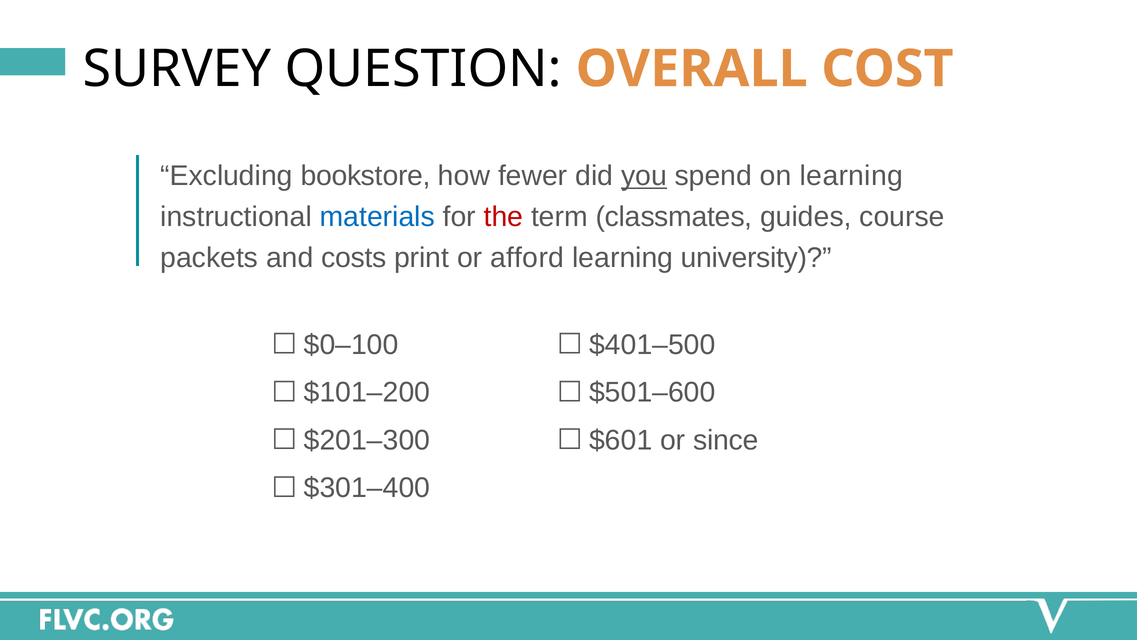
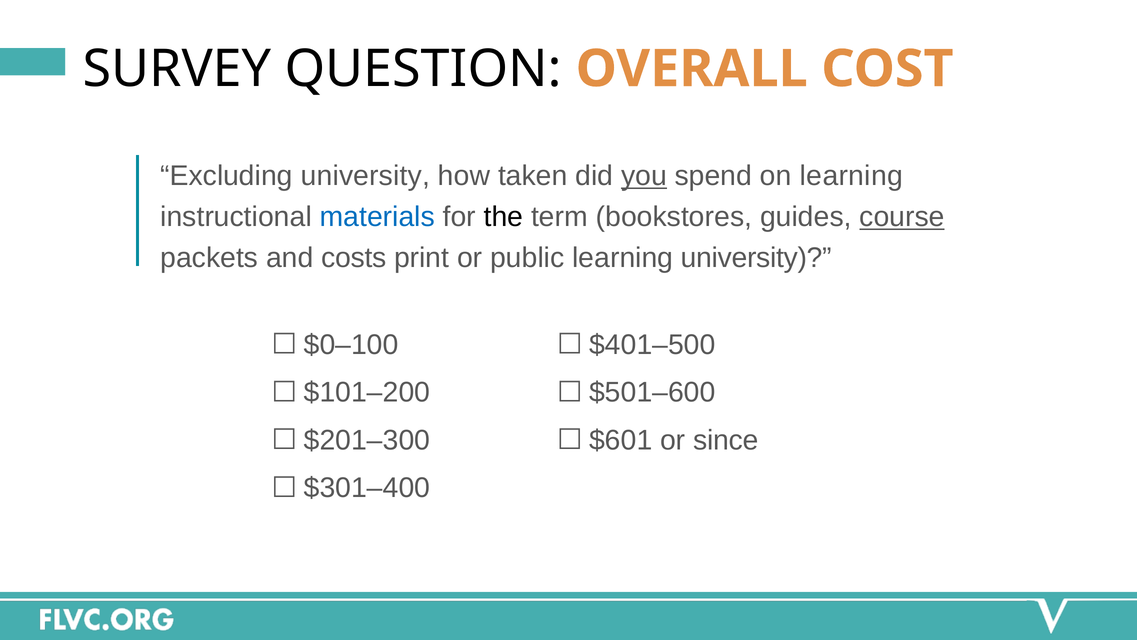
Excluding bookstore: bookstore -> university
fewer: fewer -> taken
the colour: red -> black
classmates: classmates -> bookstores
course underline: none -> present
afford: afford -> public
